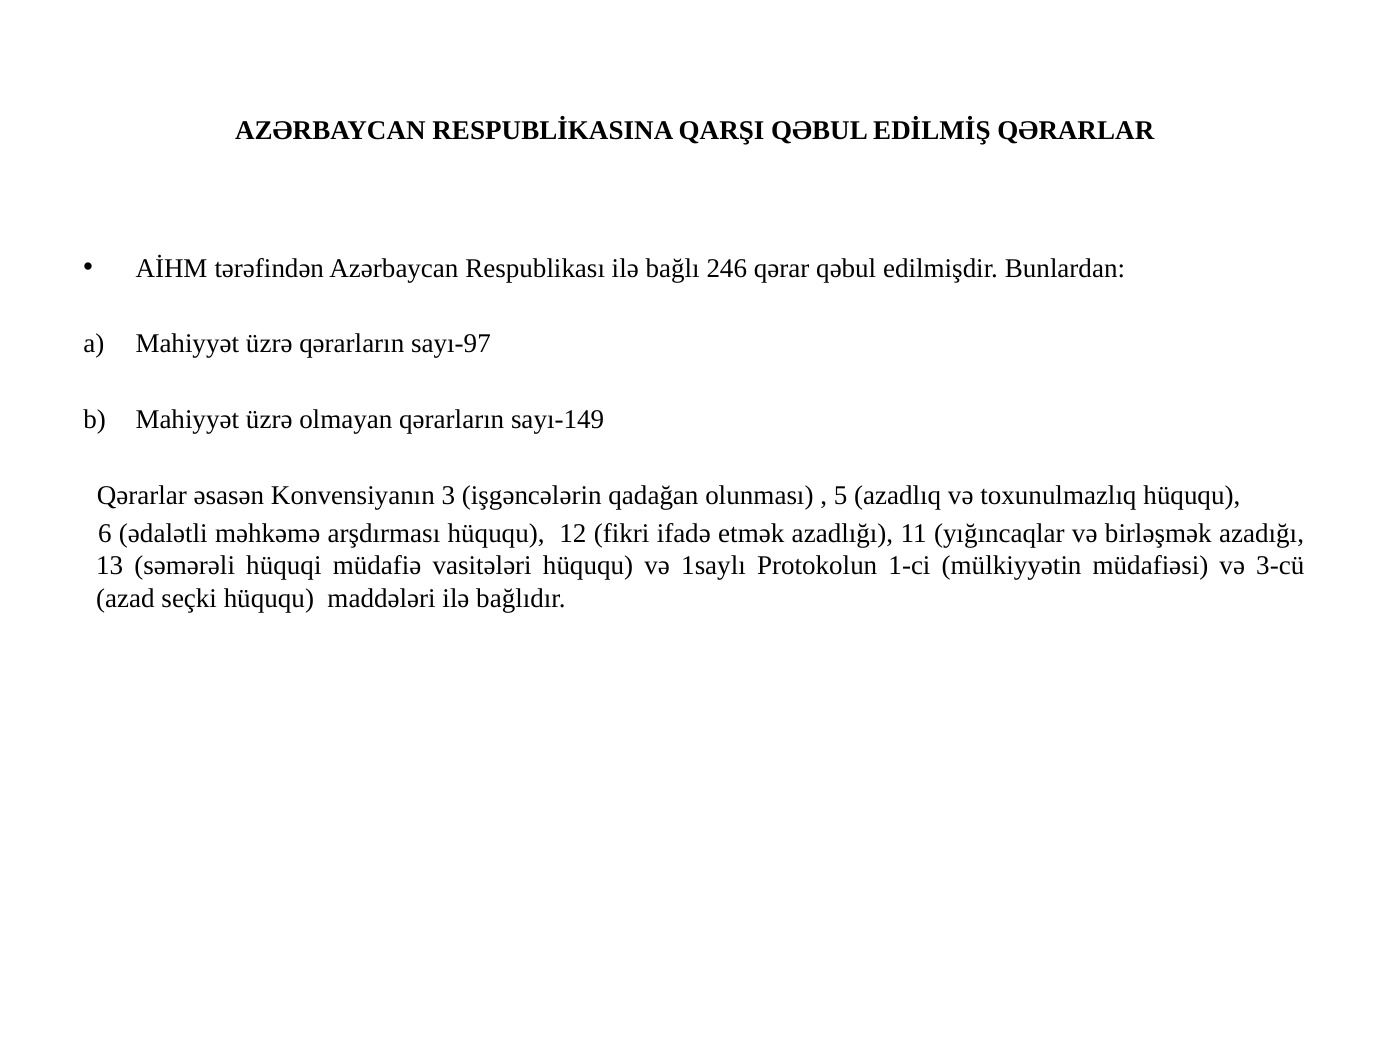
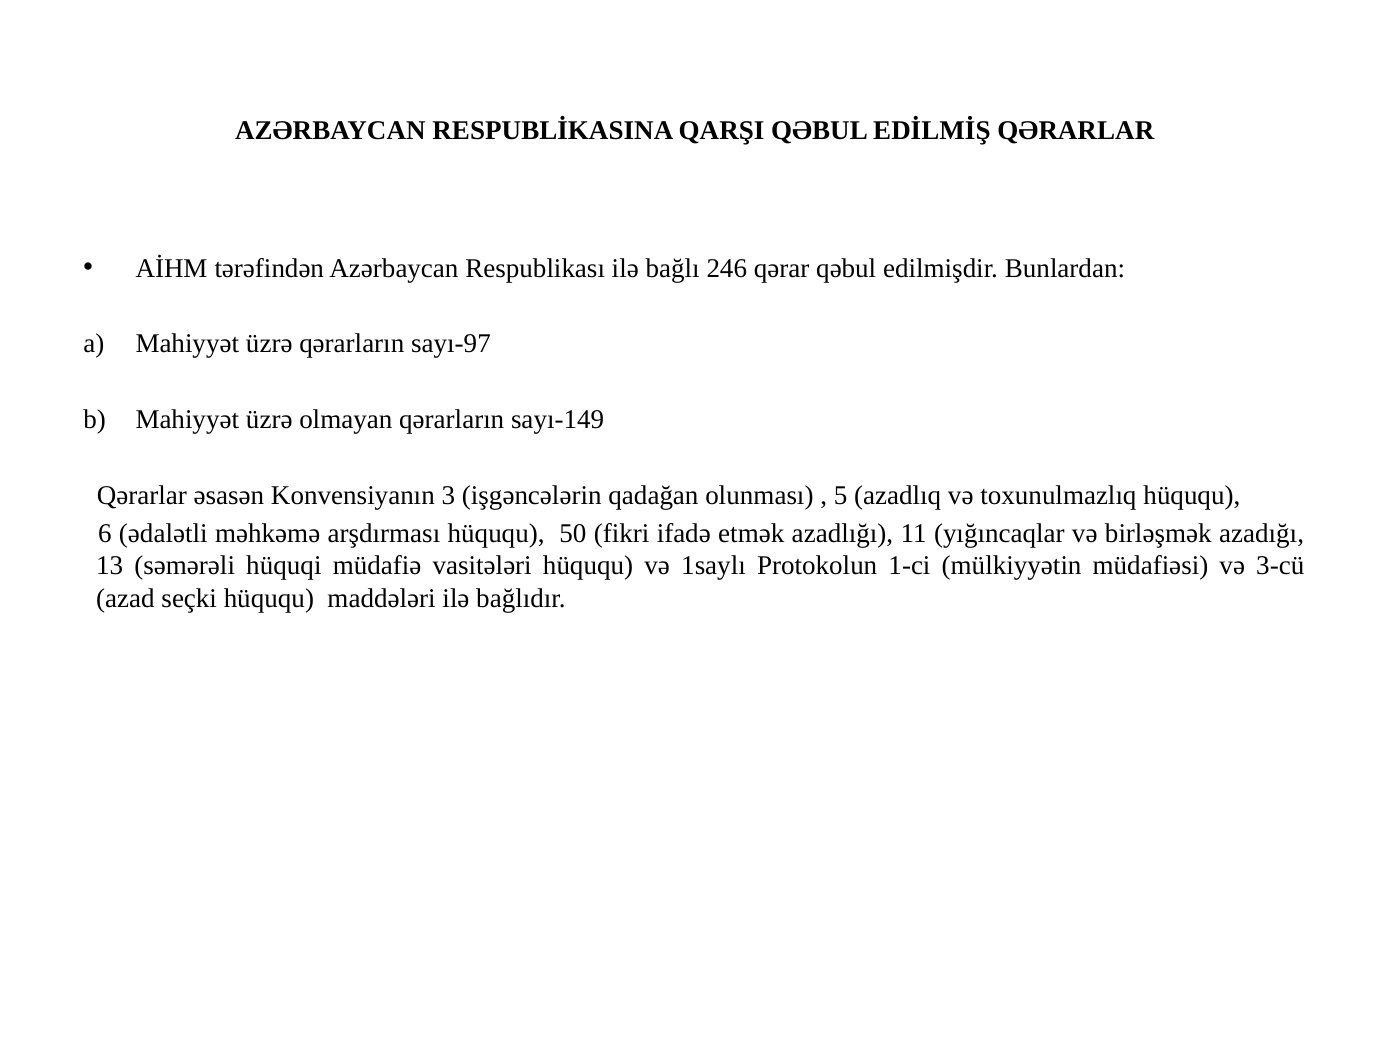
12: 12 -> 50
